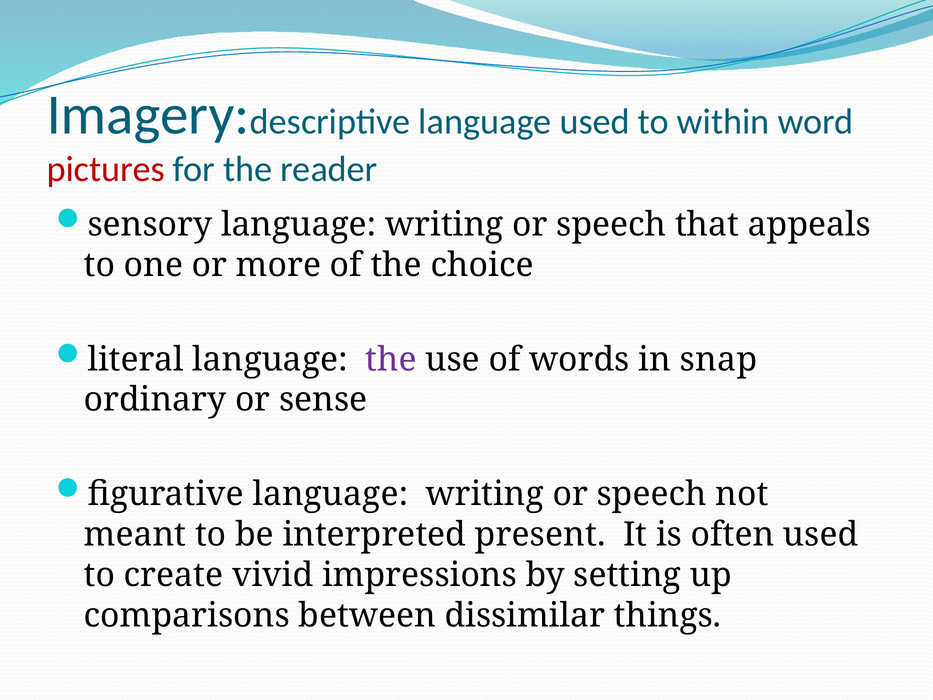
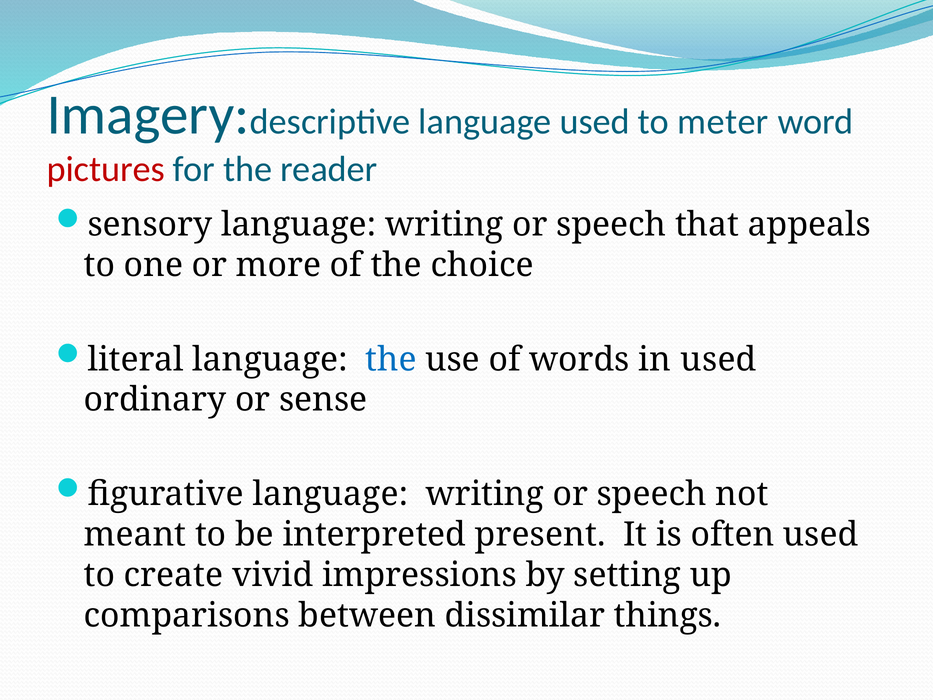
within: within -> meter
the at (391, 359) colour: purple -> blue
in snap: snap -> used
